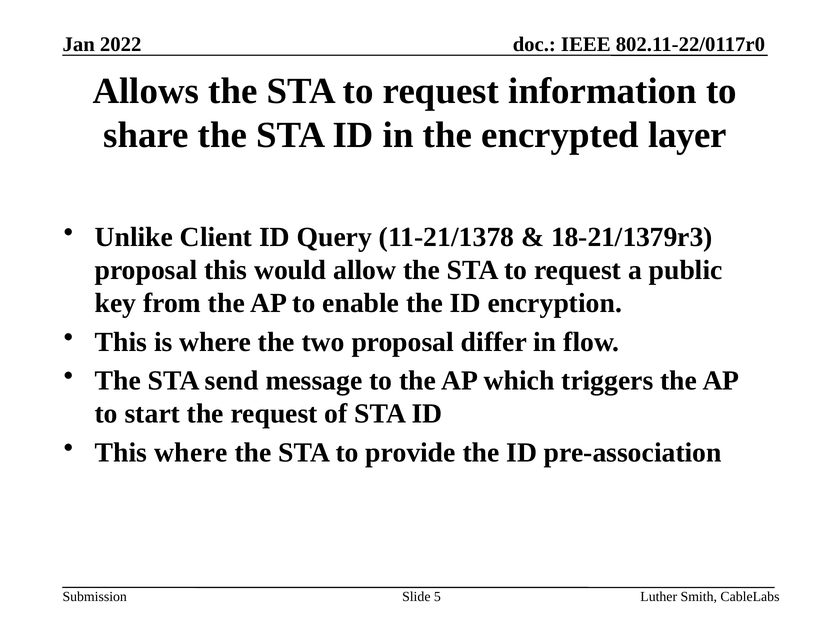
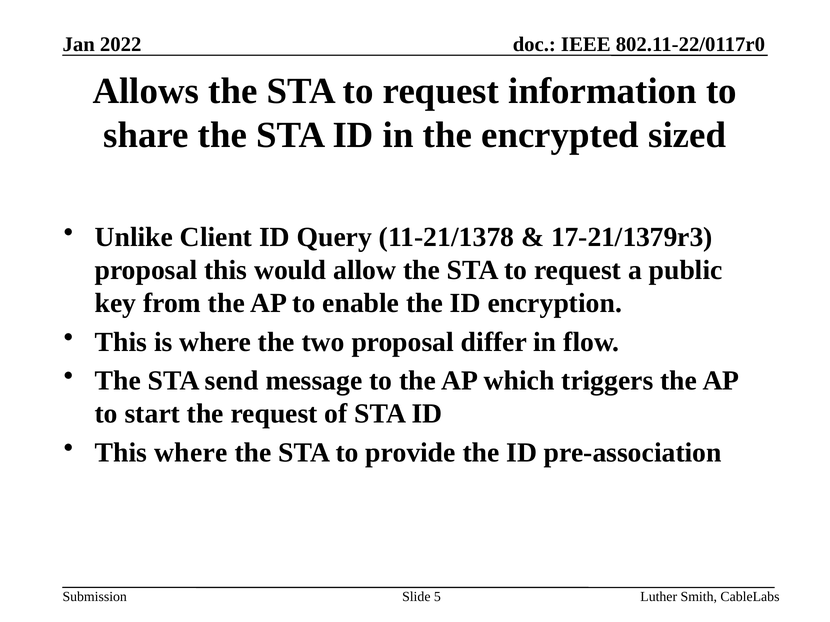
layer: layer -> sized
18-21/1379r3: 18-21/1379r3 -> 17-21/1379r3
